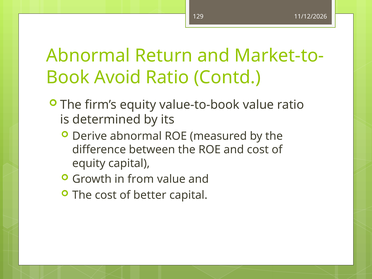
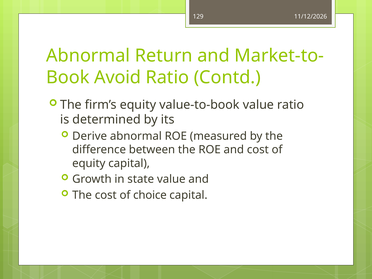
from: from -> state
better: better -> choice
